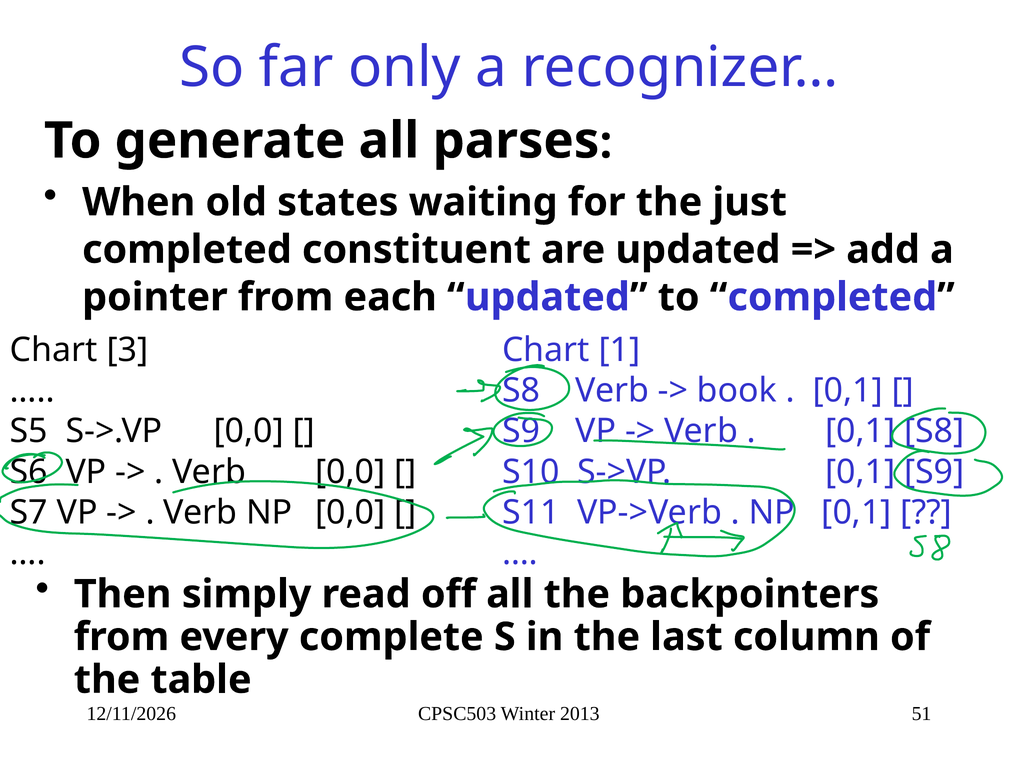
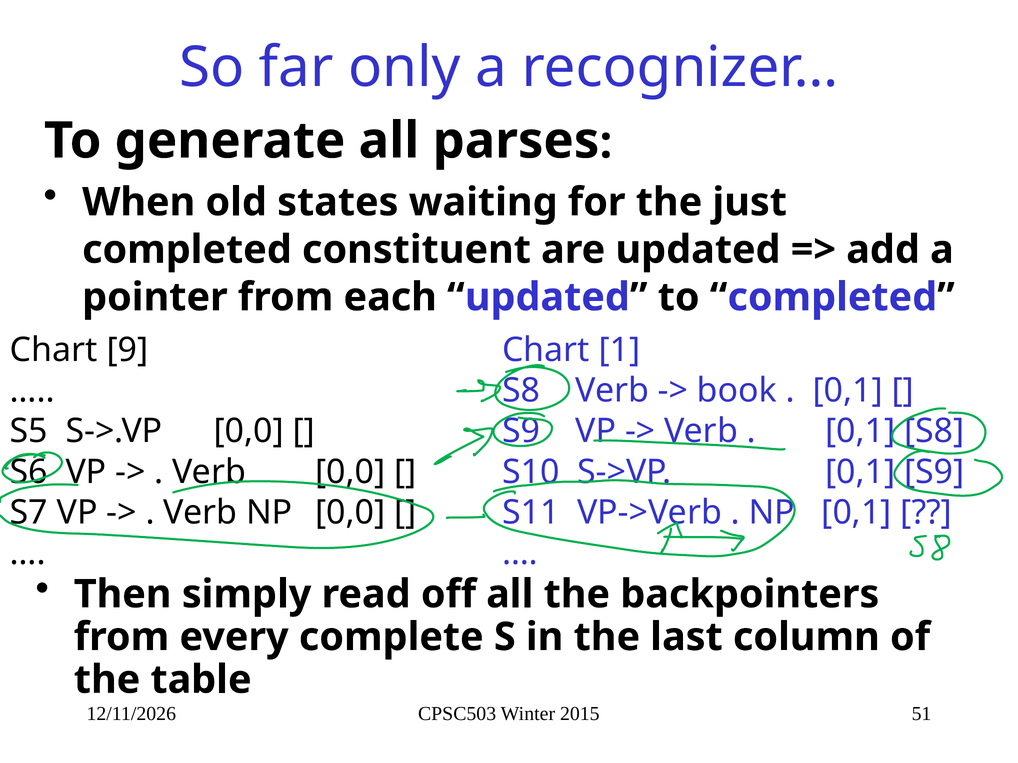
3: 3 -> 9
2013: 2013 -> 2015
